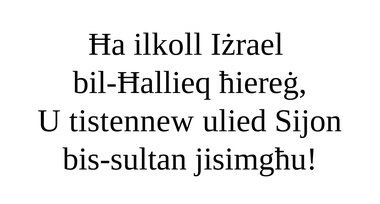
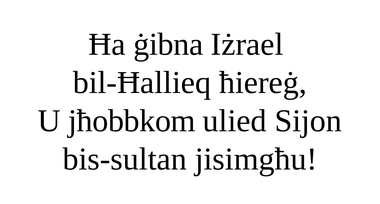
ilkoll: ilkoll -> ġibna
tistennew: tistennew -> jħobbkom
